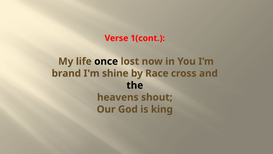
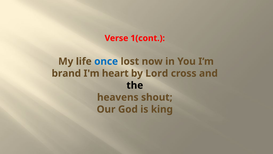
once colour: black -> blue
shine: shine -> heart
Race: Race -> Lord
